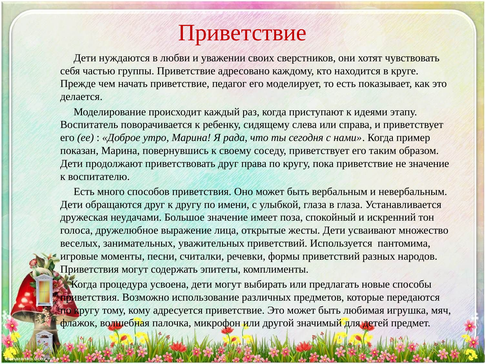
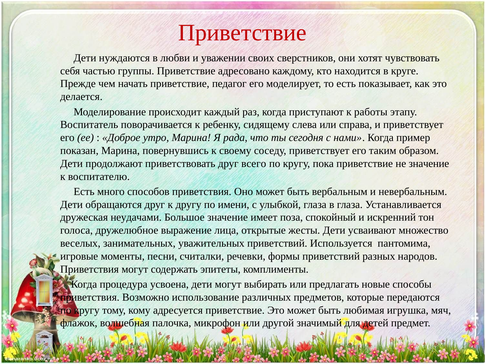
идеями: идеями -> работы
права: права -> всего
